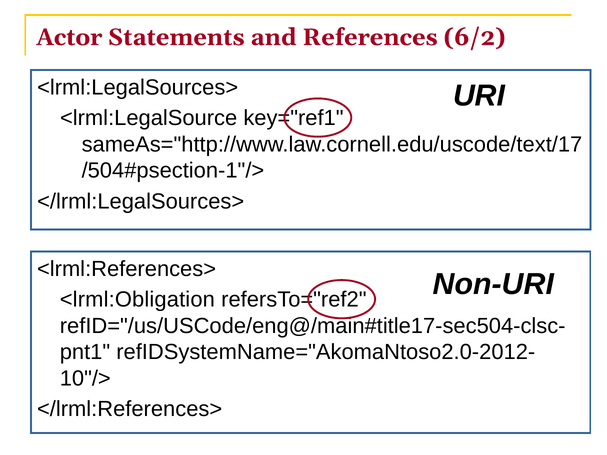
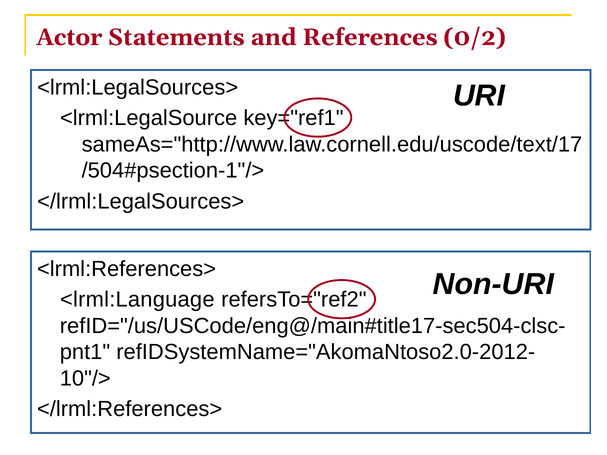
6/2: 6/2 -> 0/2
<lrml:Obligation: <lrml:Obligation -> <lrml:Language
